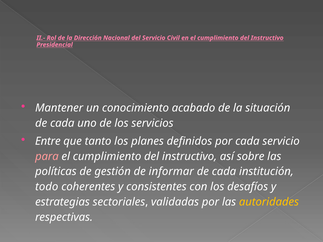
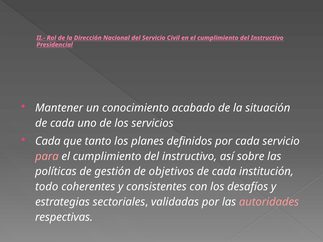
Entre at (48, 141): Entre -> Cada
informar: informar -> objetivos
autoridades colour: yellow -> pink
